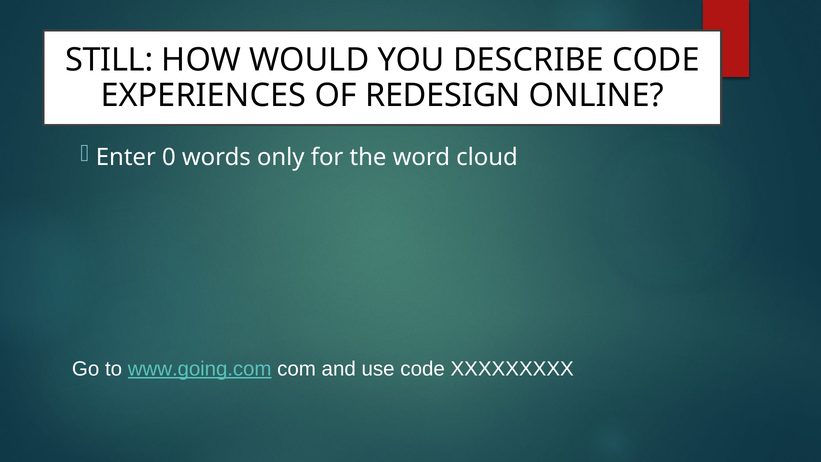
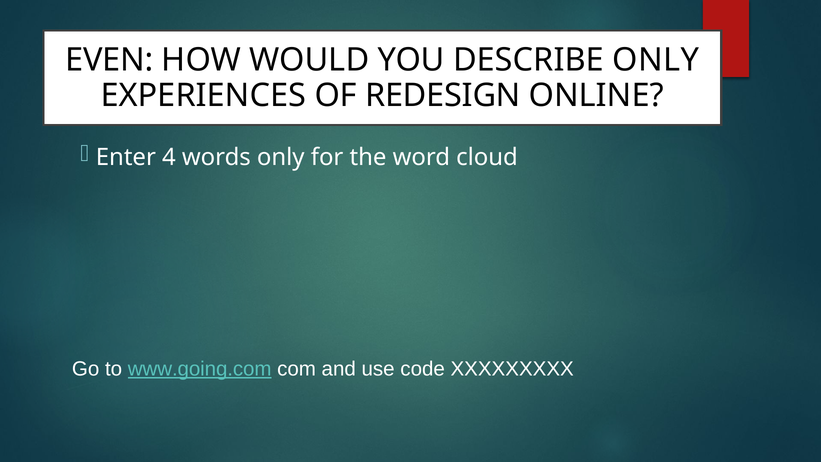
STILL: STILL -> EVEN
DESCRIBE CODE: CODE -> ONLY
0: 0 -> 4
